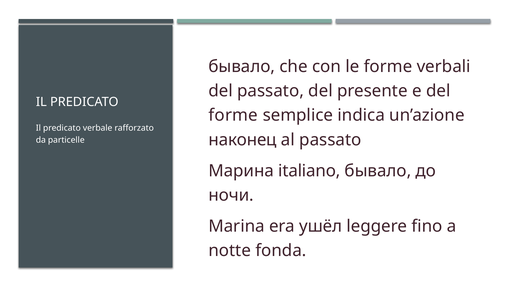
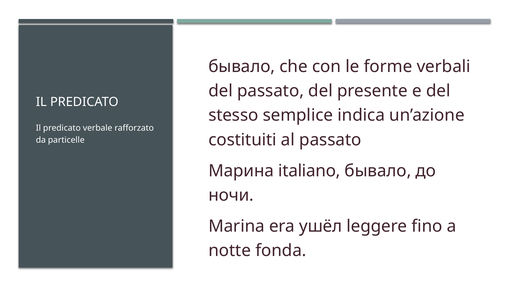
forme at (233, 115): forme -> stesso
наконец: наконец -> costituiti
